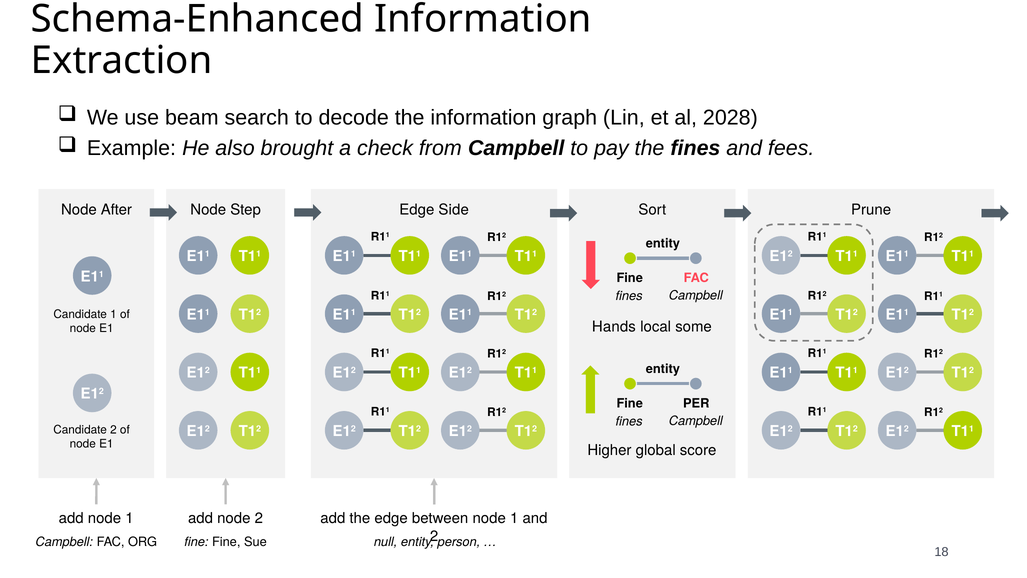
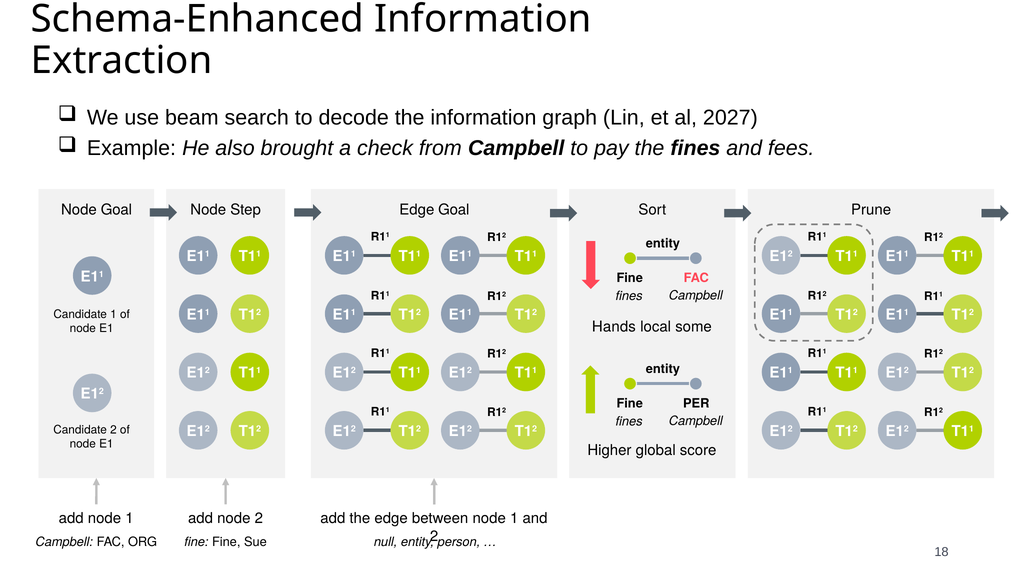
2028: 2028 -> 2027
Node After: After -> Goal
Edge Side: Side -> Goal
